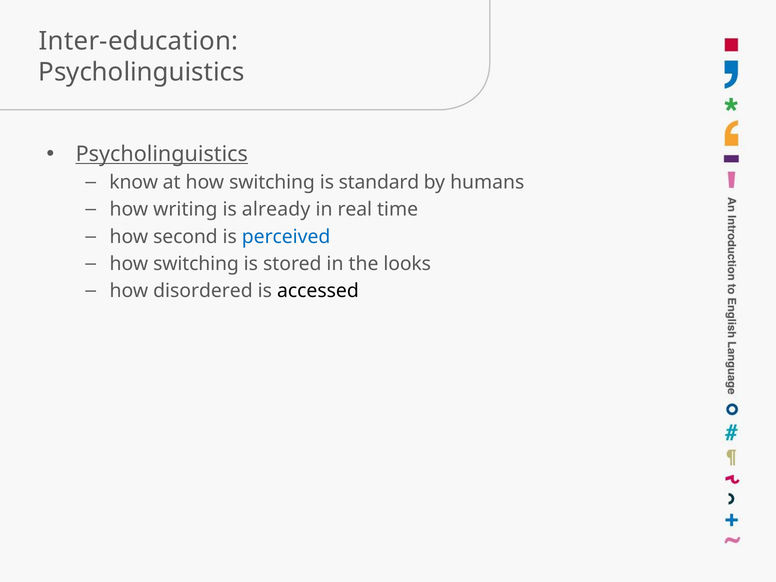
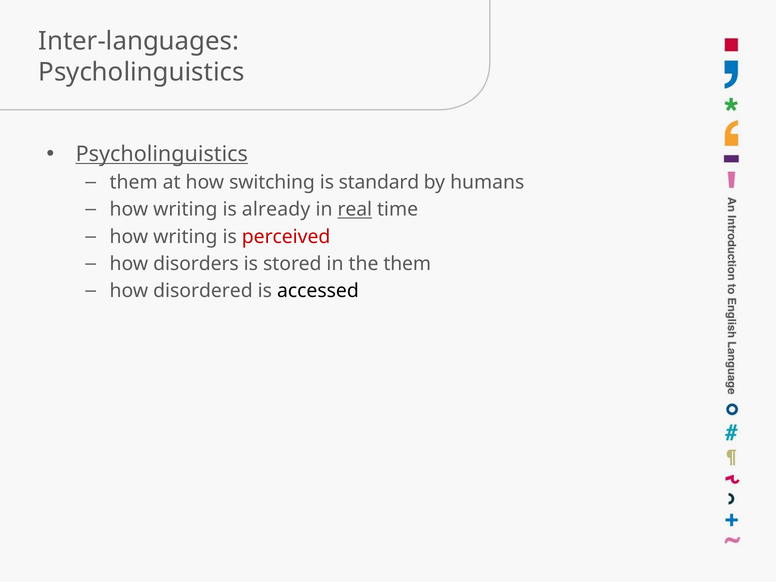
Inter-education: Inter-education -> Inter-languages
know at (134, 182): know -> them
real underline: none -> present
second at (185, 237): second -> writing
perceived colour: blue -> red
switching at (196, 264): switching -> disorders
the looks: looks -> them
